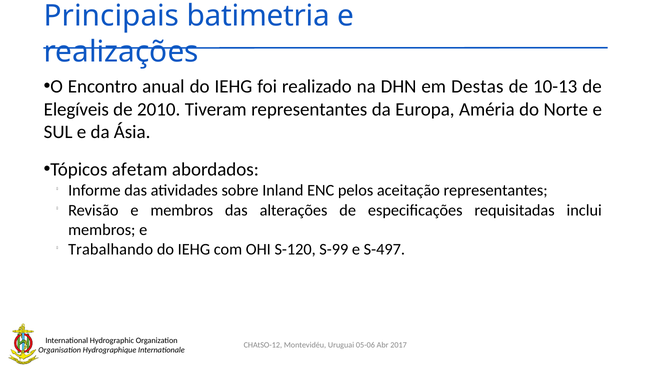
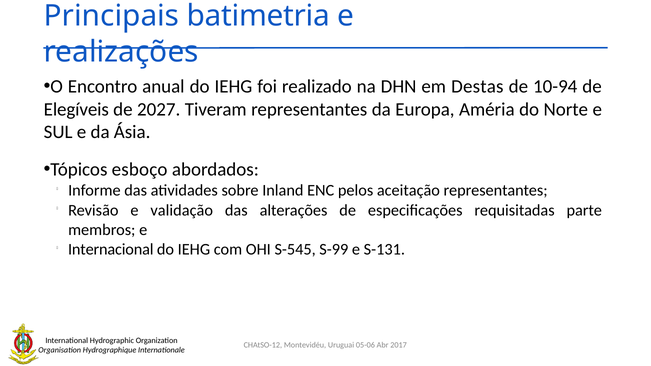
10-13: 10-13 -> 10-94
2010: 2010 -> 2027
afetam: afetam -> esboço
e membros: membros -> validação
inclui: inclui -> parte
Trabalhando: Trabalhando -> Internacional
S-120: S-120 -> S-545
S-497: S-497 -> S-131
